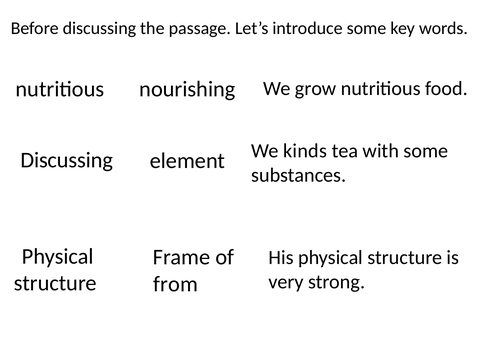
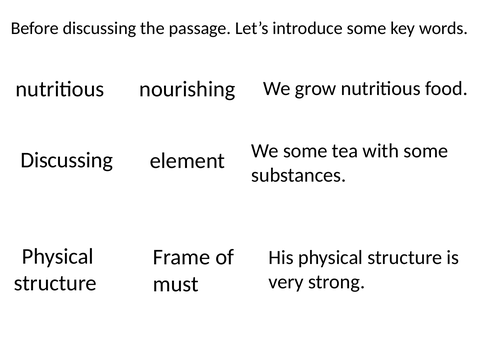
We kinds: kinds -> some
from: from -> must
